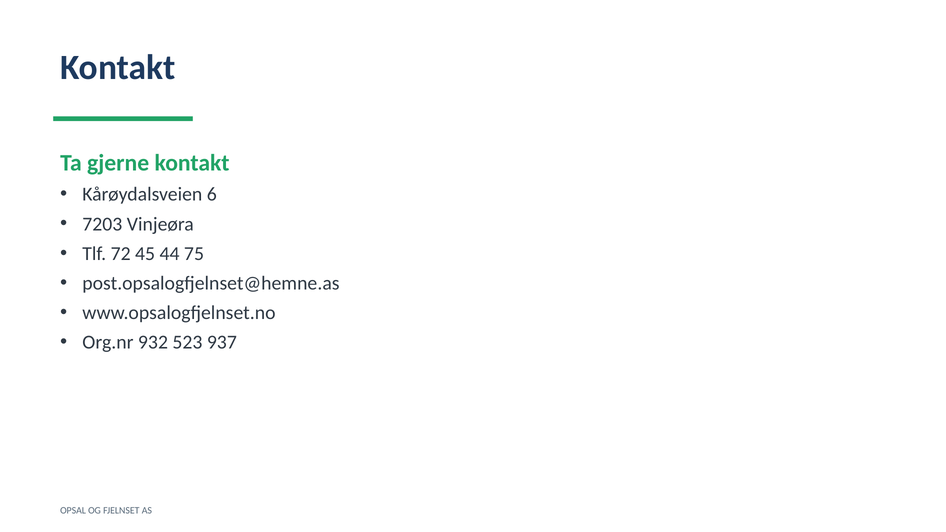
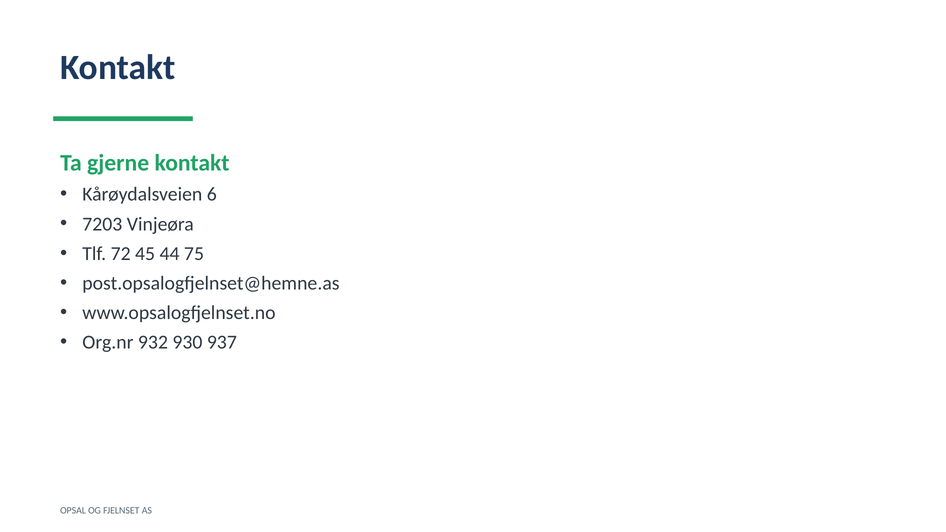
523: 523 -> 930
